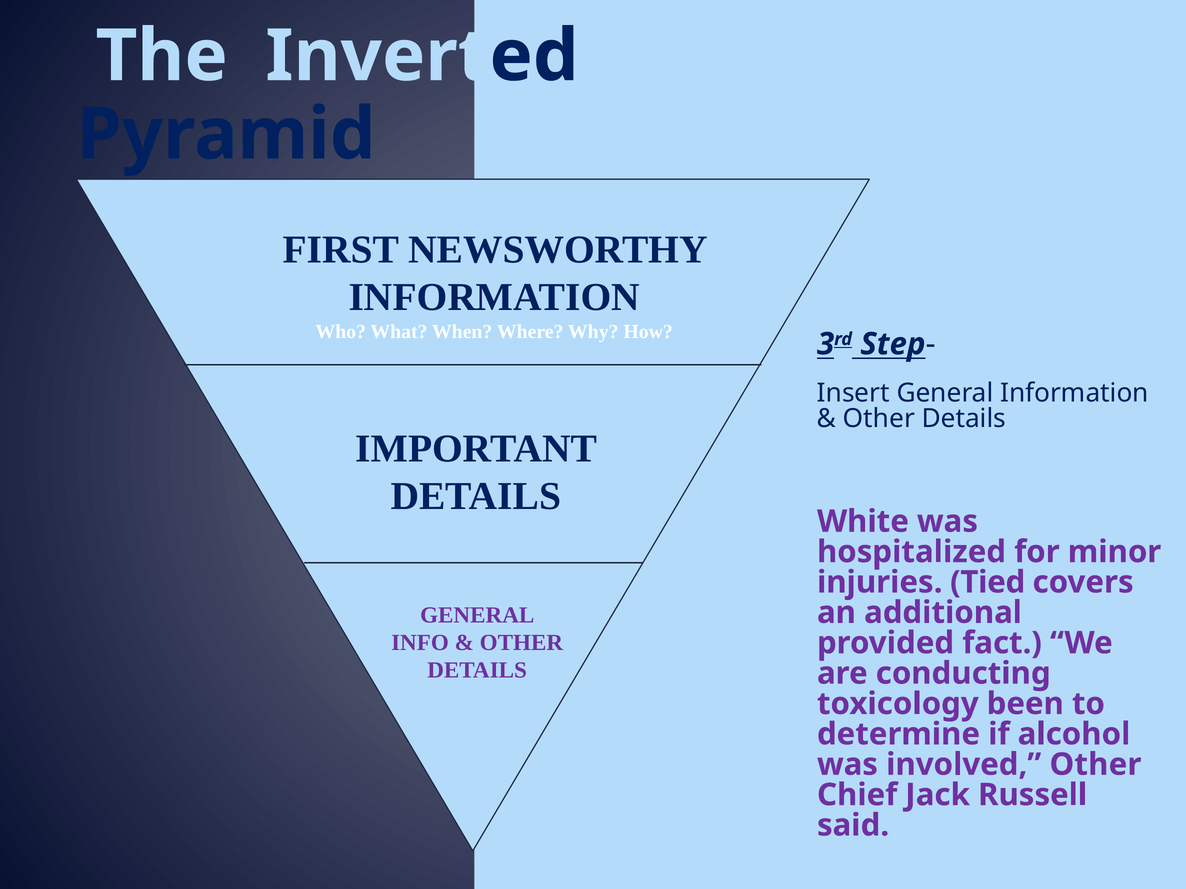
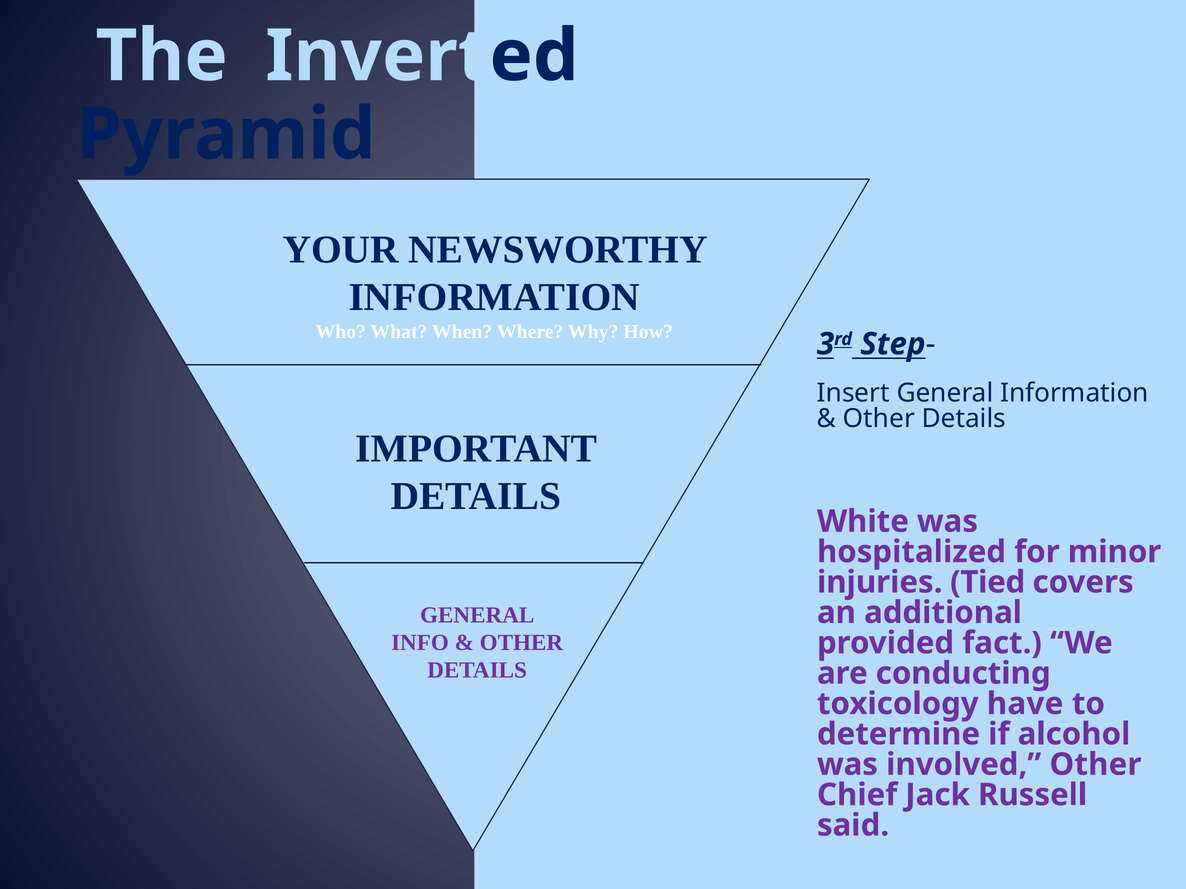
FIRST: FIRST -> YOUR
been: been -> have
